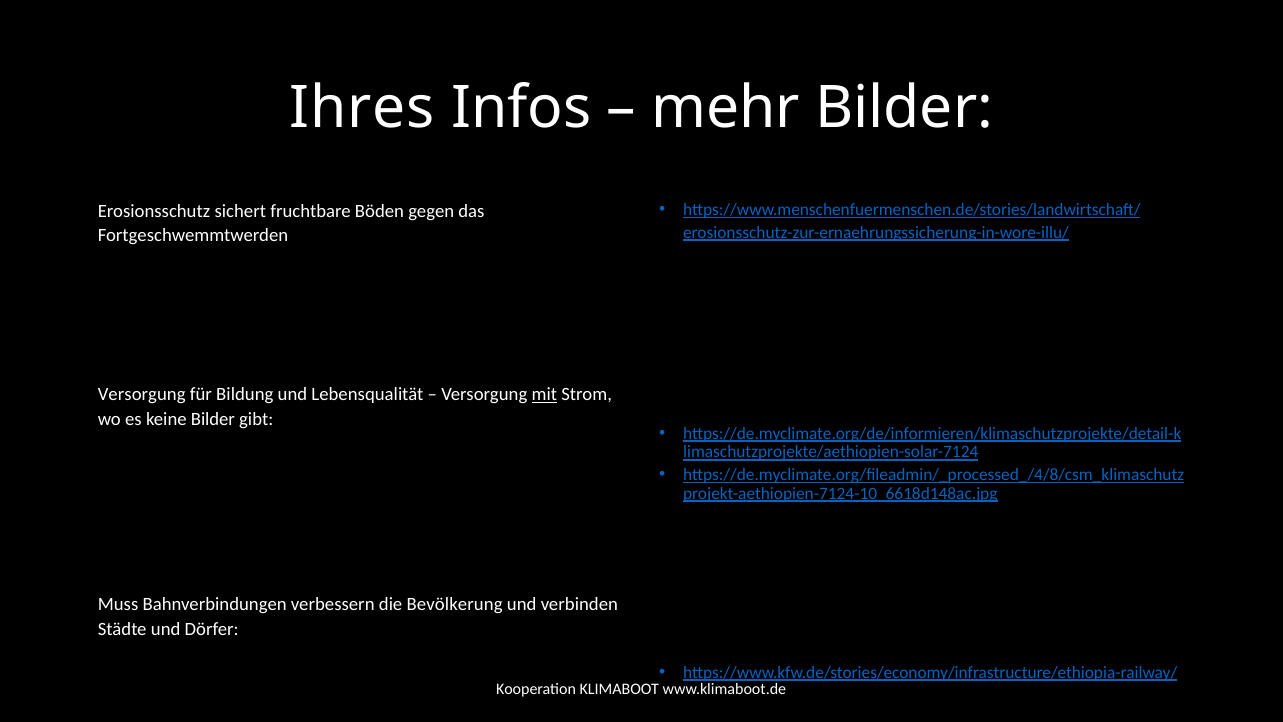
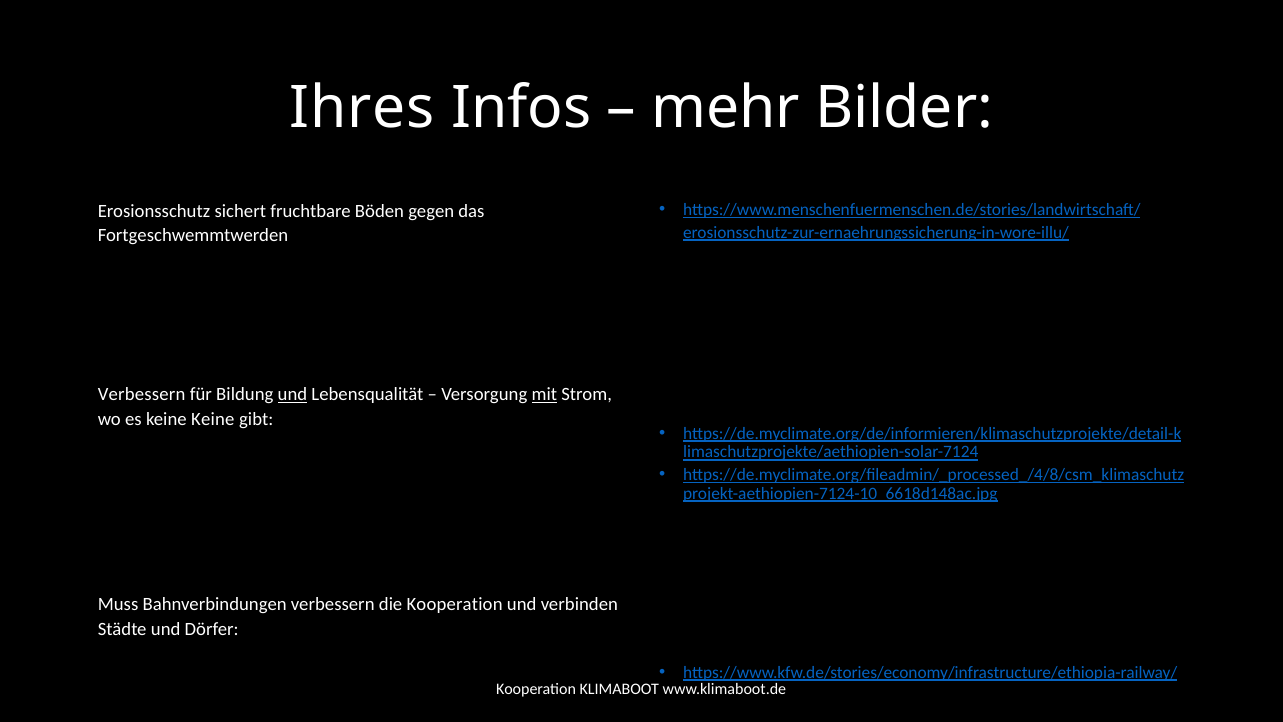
Versorgung at (142, 394): Versorgung -> Verbessern
und at (292, 394) underline: none -> present
keine Bilder: Bilder -> Keine
die Bevölkerung: Bevölkerung -> Kooperation
